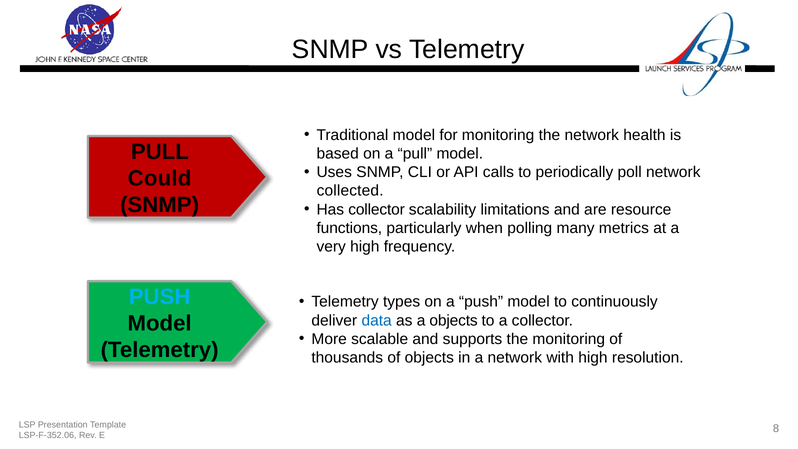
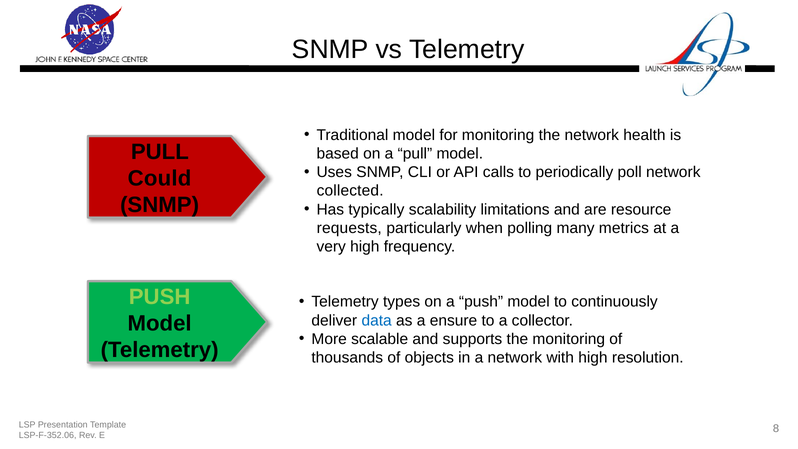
Has collector: collector -> typically
functions: functions -> requests
PUSH at (160, 297) colour: light blue -> light green
a objects: objects -> ensure
